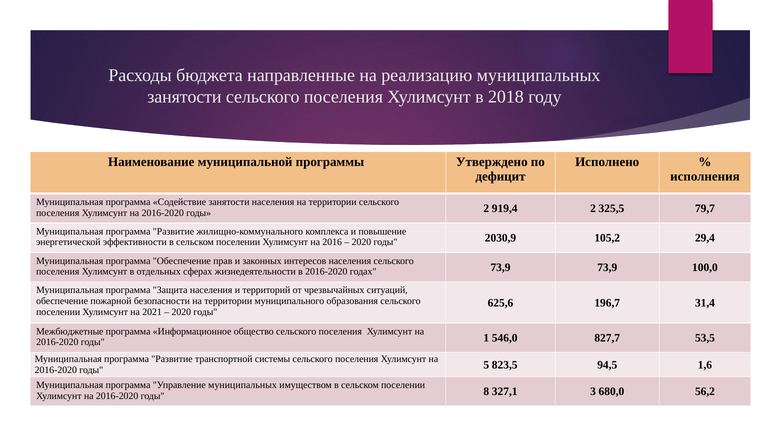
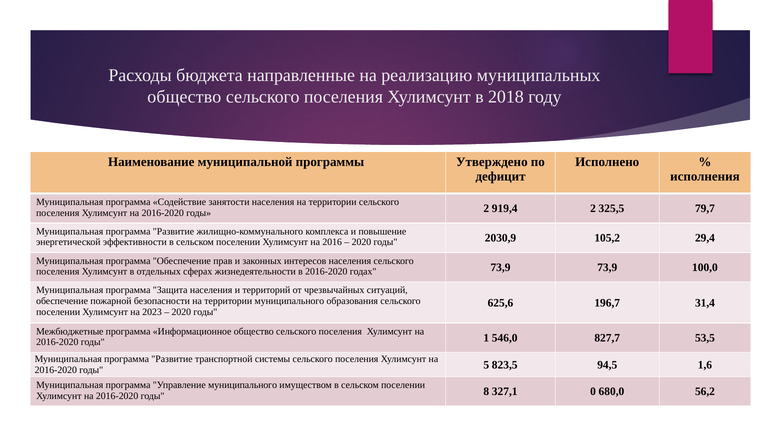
занятости at (184, 97): занятости -> общество
2021: 2021 -> 2023
Управление муниципальных: муниципальных -> муниципального
3: 3 -> 0
